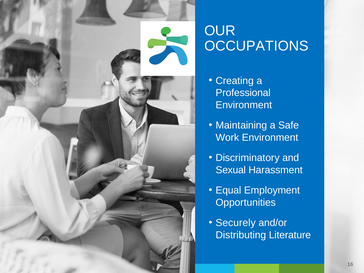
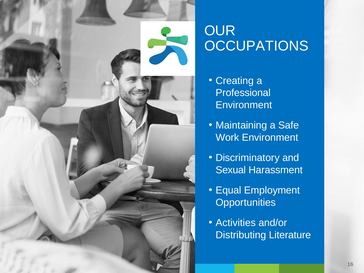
Securely: Securely -> Activities
